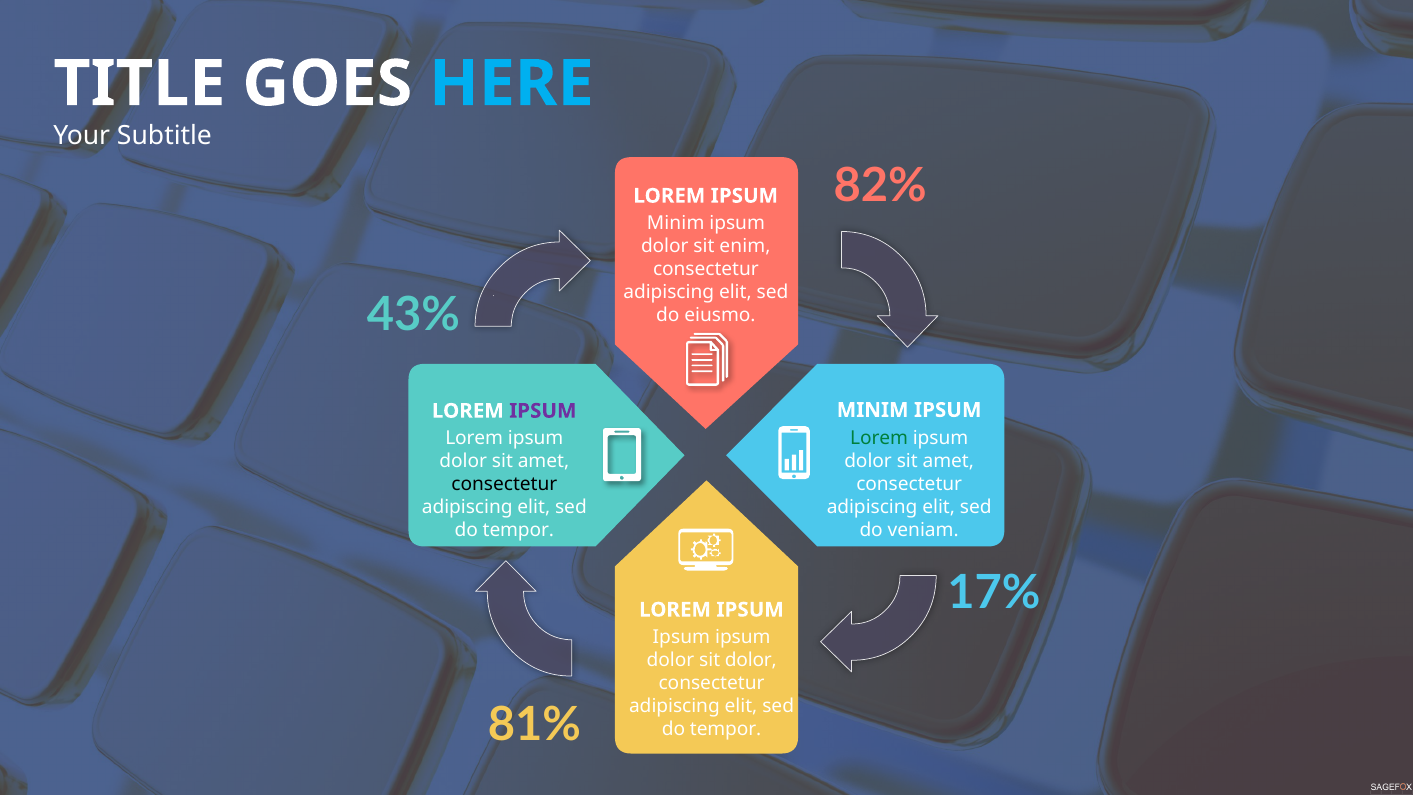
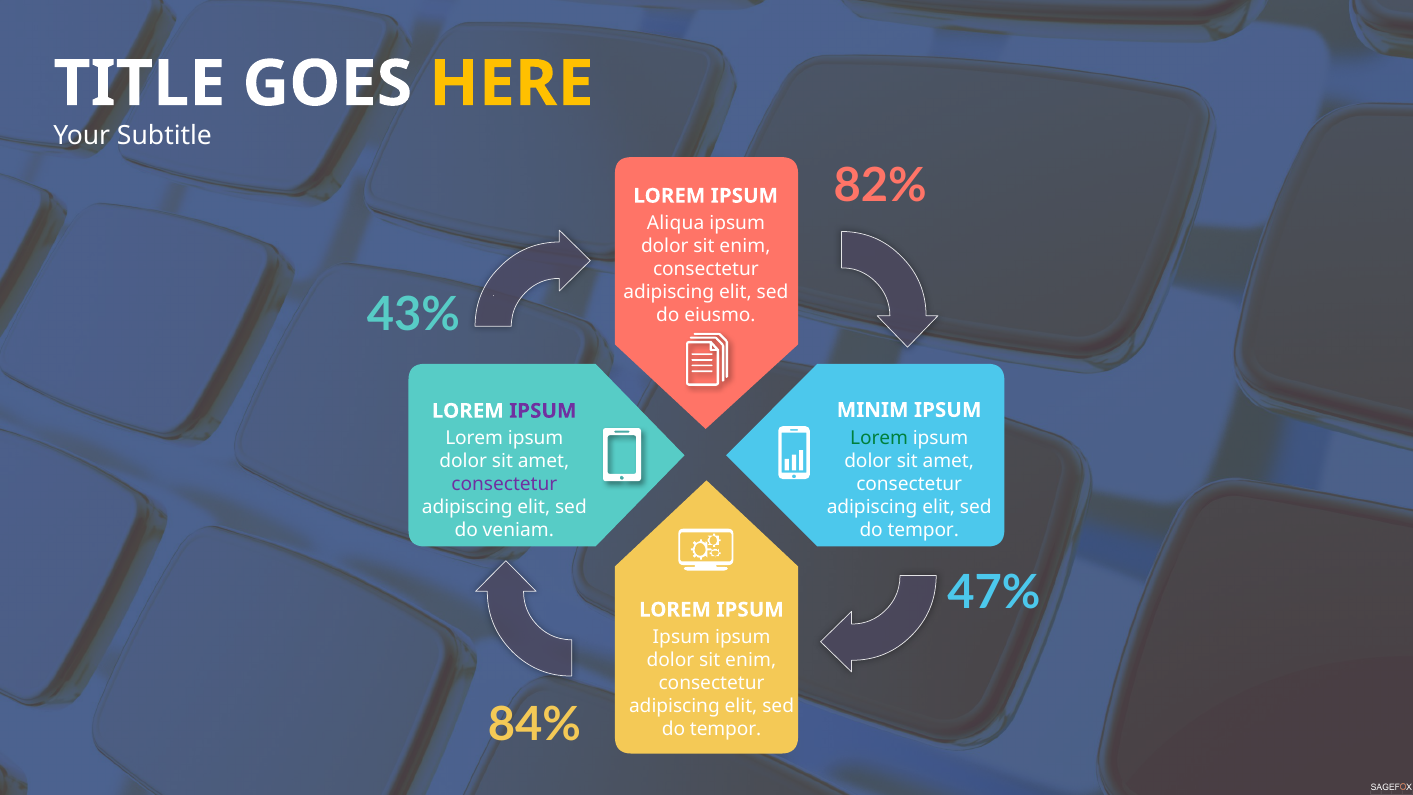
HERE colour: light blue -> yellow
Minim at (676, 223): Minim -> Aliqua
consectetur at (504, 484) colour: black -> purple
veniam at (923, 530): veniam -> tempor
tempor at (518, 530): tempor -> veniam
17%: 17% -> 47%
dolor at (751, 660): dolor -> enim
81%: 81% -> 84%
